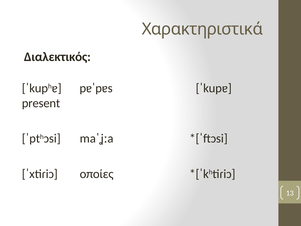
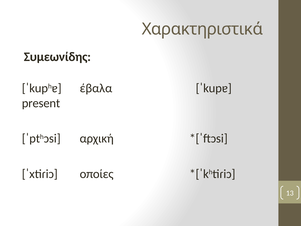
Διαλεκτικός: Διαλεκτικός -> Συμεωνίδης
pɐˈpɐs: pɐˈpɐs -> έβαλα
maˈʝːa: maˈʝːa -> αρχική
